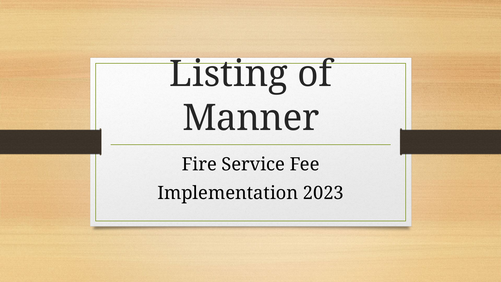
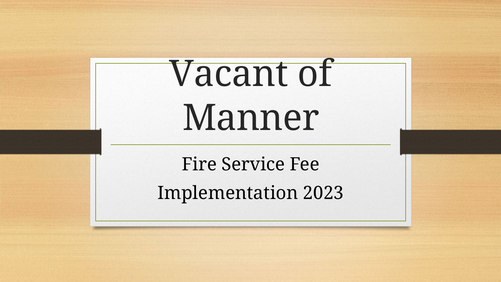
Listing: Listing -> Vacant
